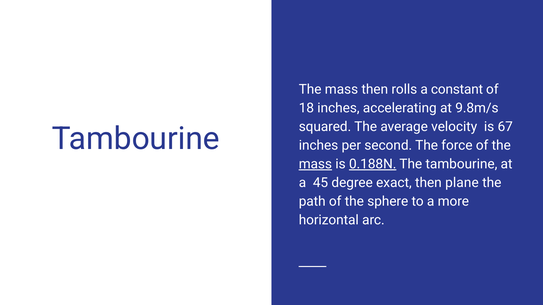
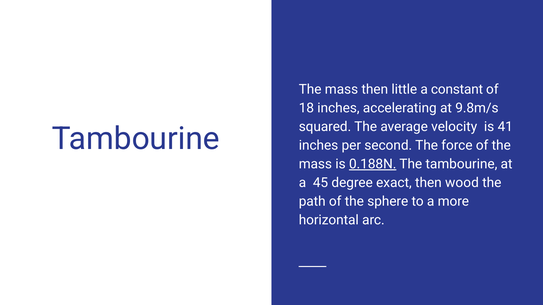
rolls: rolls -> little
67: 67 -> 41
mass at (315, 164) underline: present -> none
plane: plane -> wood
